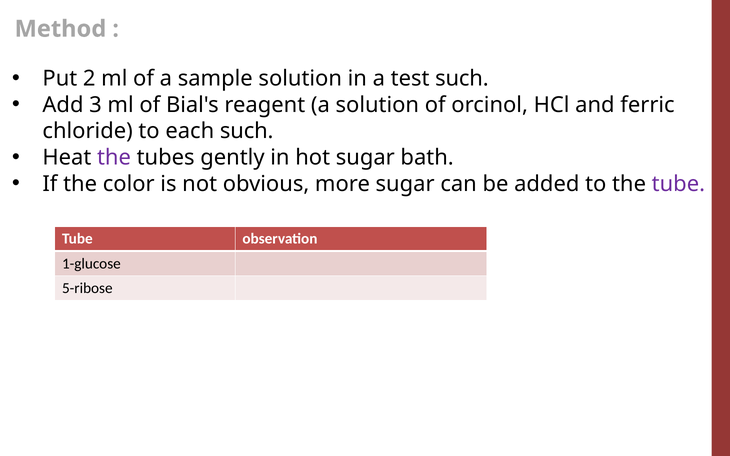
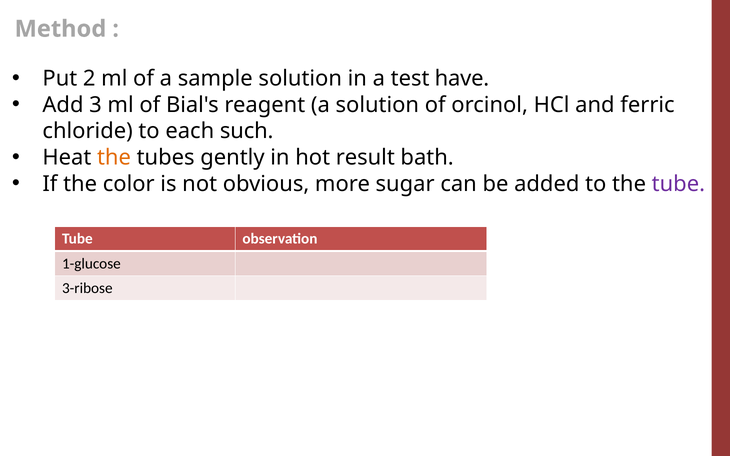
test such: such -> have
the at (114, 158) colour: purple -> orange
hot sugar: sugar -> result
5-ribose: 5-ribose -> 3-ribose
